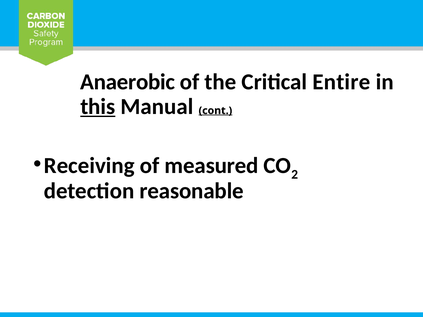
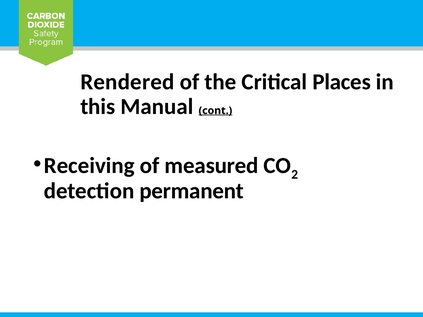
Anaerobic: Anaerobic -> Rendered
Entire: Entire -> Places
this underline: present -> none
reasonable: reasonable -> permanent
